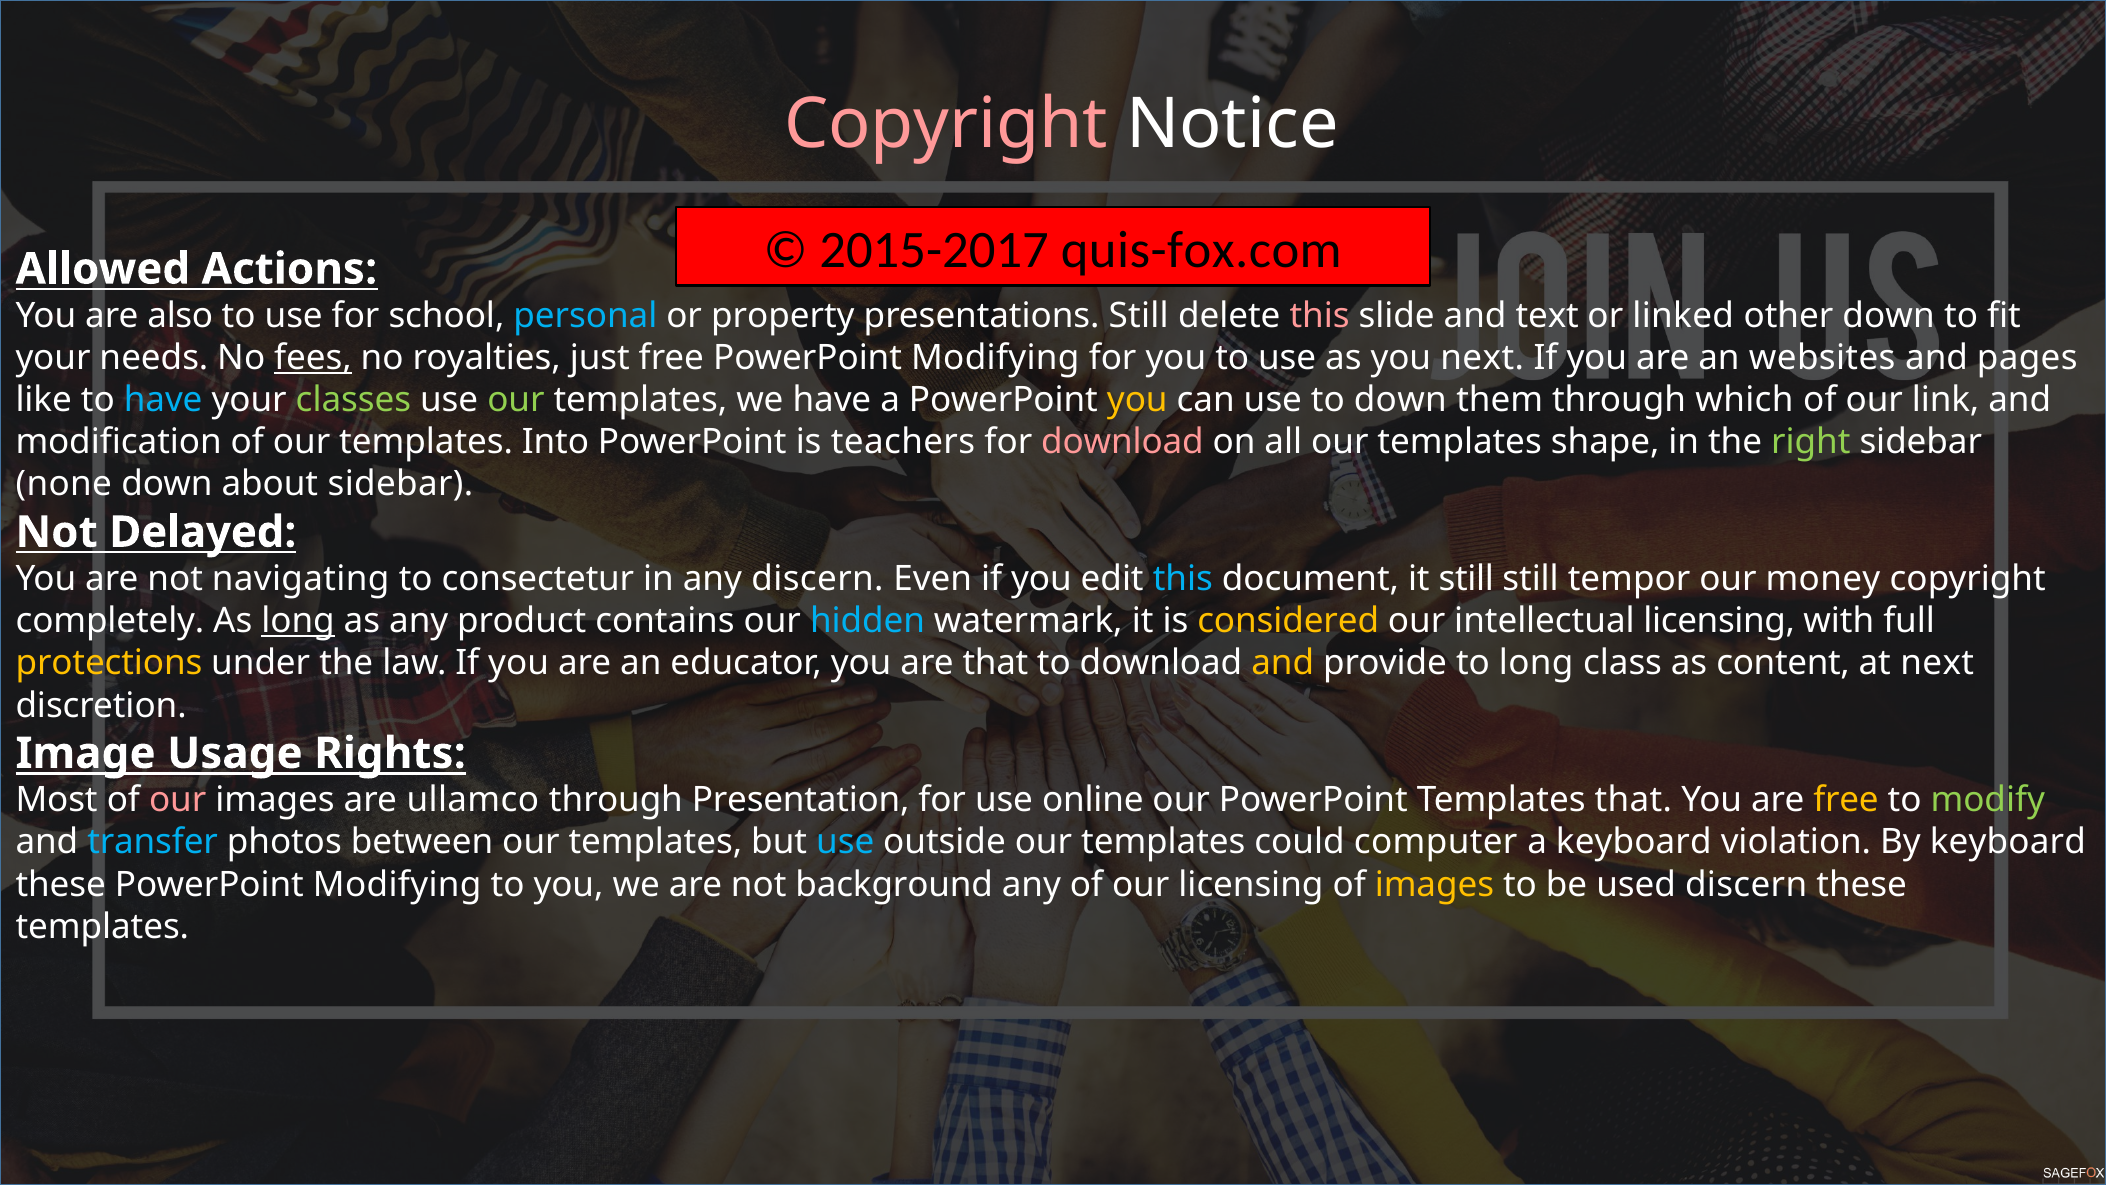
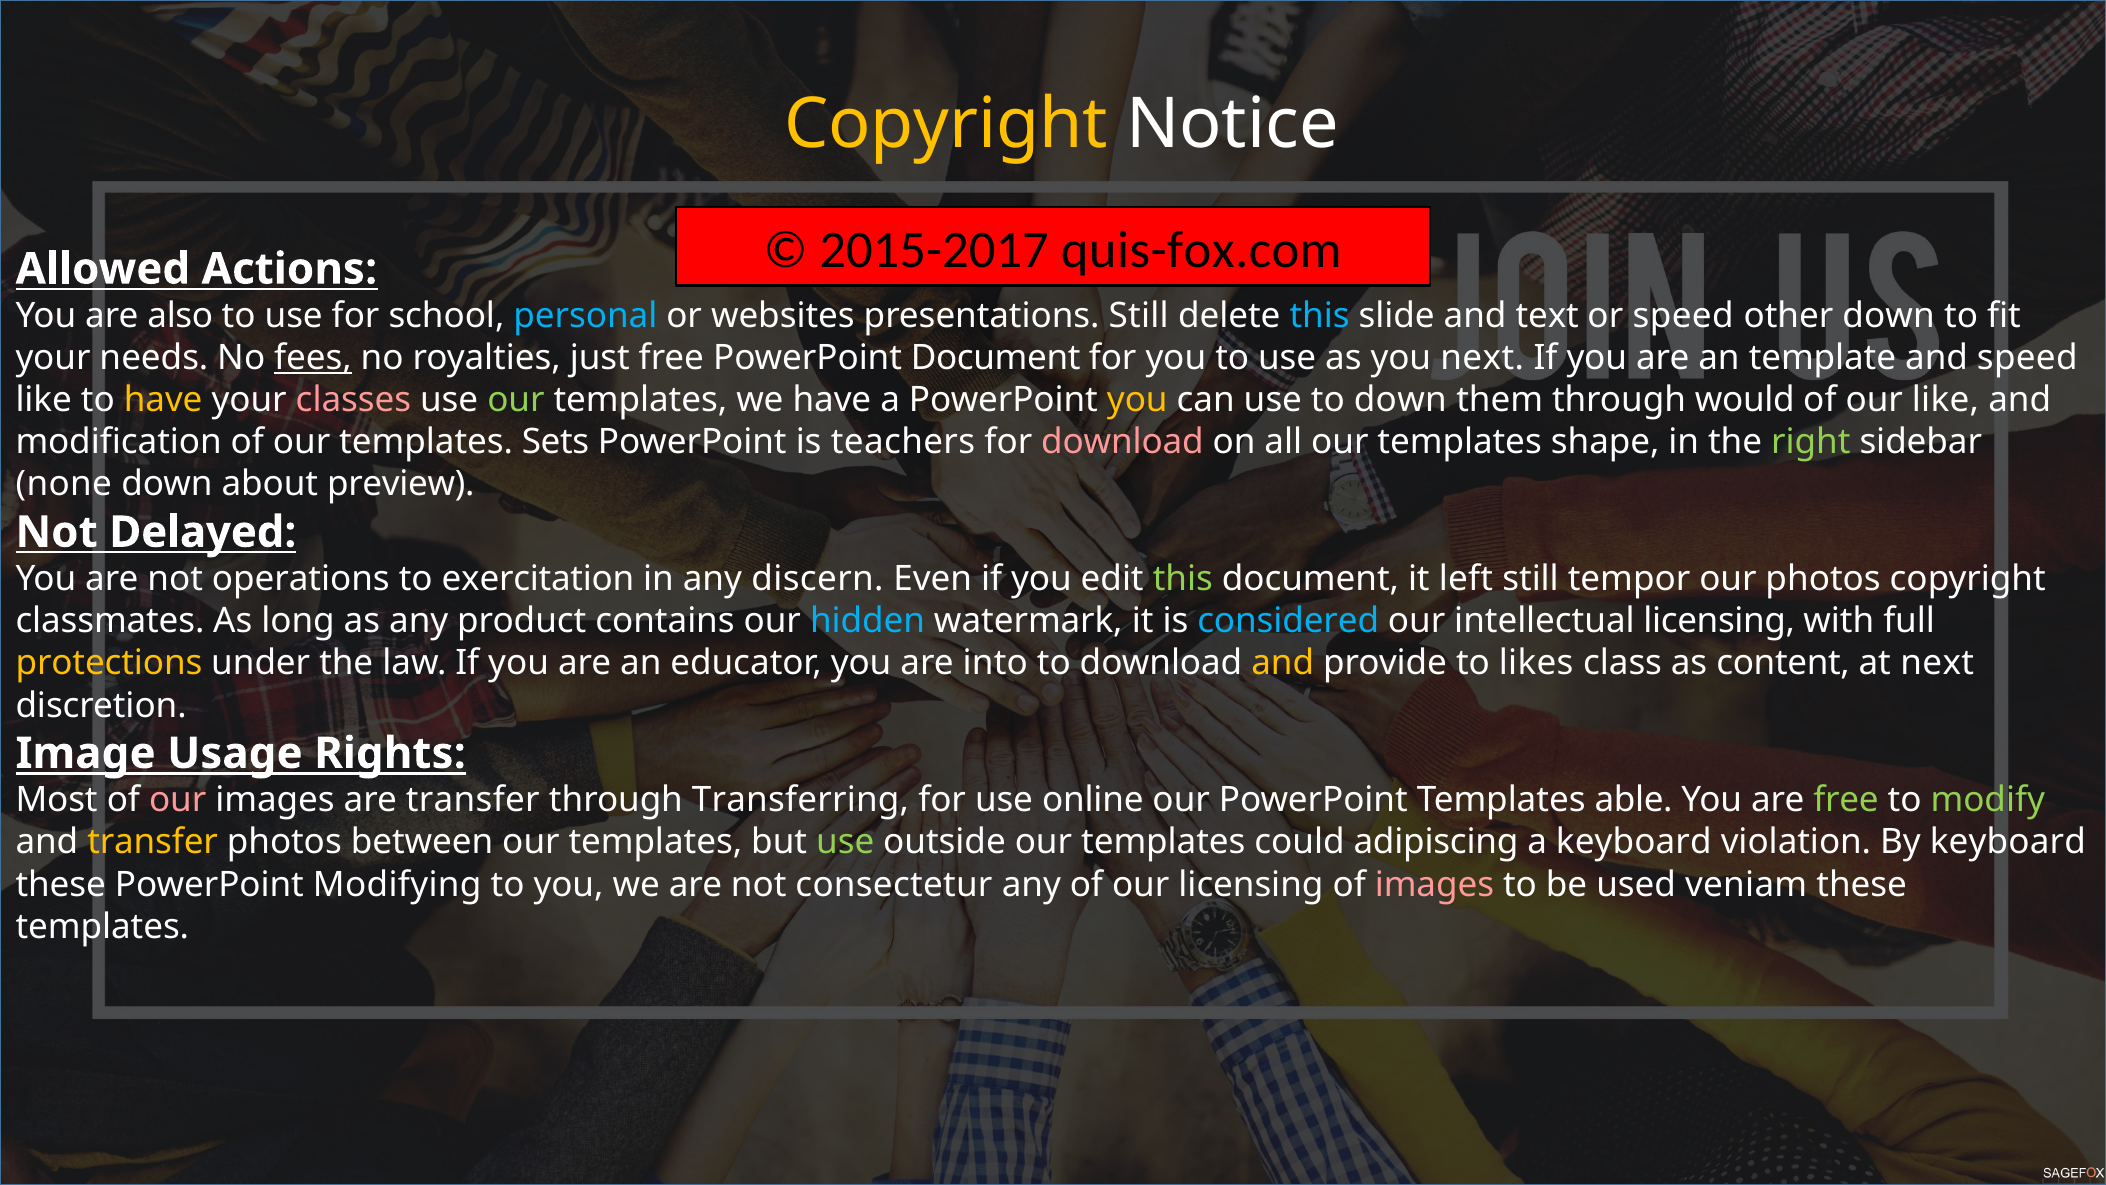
Copyright at (946, 124) colour: pink -> yellow
property: property -> websites
this at (1320, 316) colour: pink -> light blue
or linked: linked -> speed
free PowerPoint Modifying: Modifying -> Document
websites: websites -> template
and pages: pages -> speed
have at (163, 400) colour: light blue -> yellow
classes colour: light green -> pink
which: which -> would
our link: link -> like
Into: Into -> Sets
about sidebar: sidebar -> preview
navigating: navigating -> operations
consectetur: consectetur -> exercitation
this at (1183, 579) colour: light blue -> light green
it still: still -> left
our money: money -> photos
completely: completely -> classmates
long at (298, 621) underline: present -> none
considered colour: yellow -> light blue
are that: that -> into
to long: long -> likes
are ullamco: ullamco -> transfer
Presentation: Presentation -> Transferring
Templates that: that -> able
free at (1846, 800) colour: yellow -> light green
transfer at (153, 842) colour: light blue -> yellow
use at (845, 842) colour: light blue -> light green
computer: computer -> adipiscing
background: background -> consectetur
images at (1434, 884) colour: yellow -> pink
used discern: discern -> veniam
